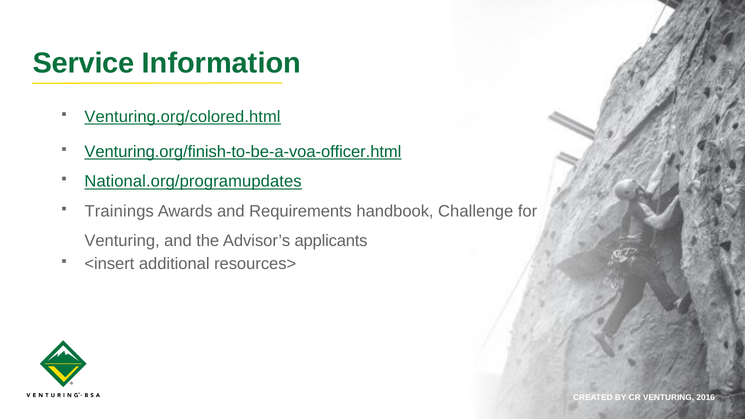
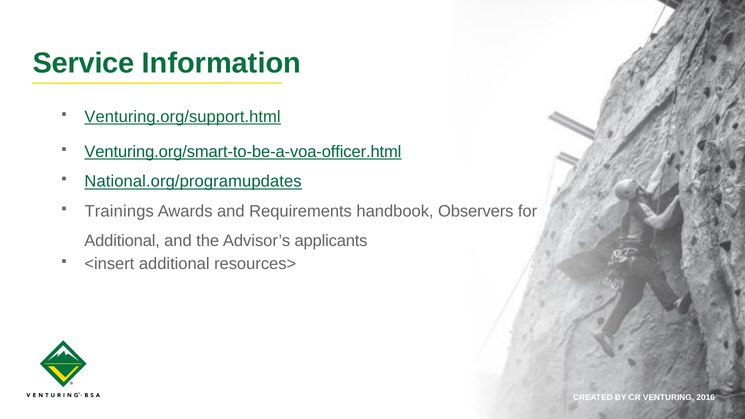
Venturing.org/colored.html: Venturing.org/colored.html -> Venturing.org/support.html
Venturing.org/finish-to-be-a-voa-officer.html: Venturing.org/finish-to-be-a-voa-officer.html -> Venturing.org/smart-to-be-a-voa-officer.html
Challenge: Challenge -> Observers
Venturing at (122, 241): Venturing -> Additional
